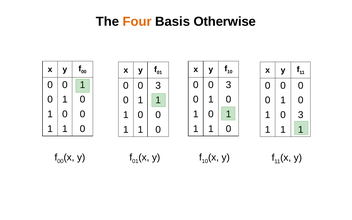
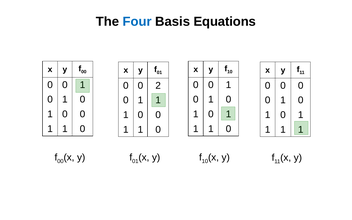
Four colour: orange -> blue
Otherwise: Otherwise -> Equations
3 at (228, 85): 3 -> 1
3 at (158, 86): 3 -> 2
3 at (301, 115): 3 -> 1
